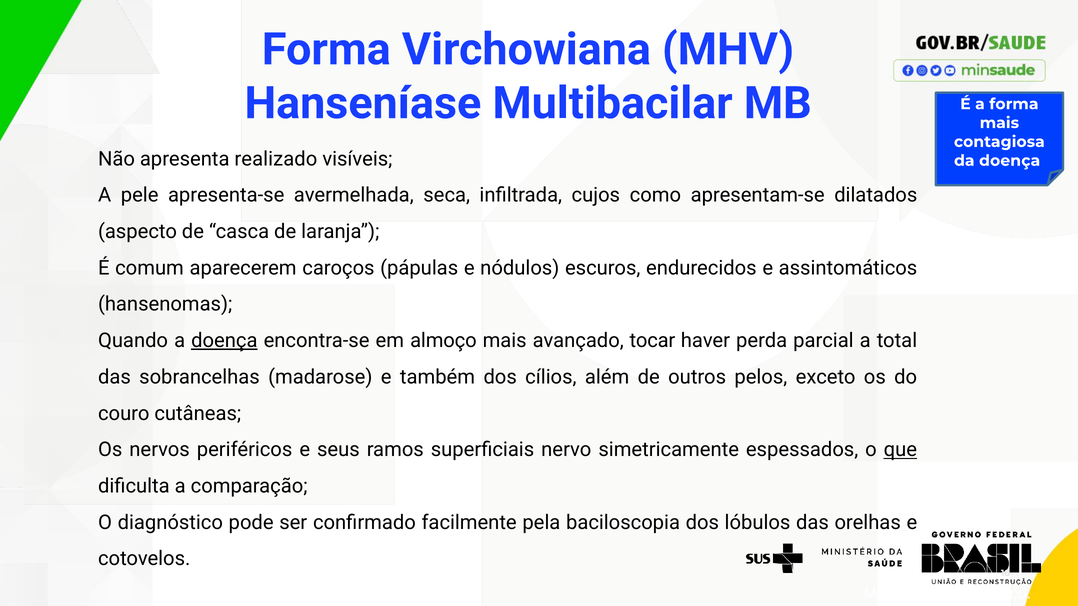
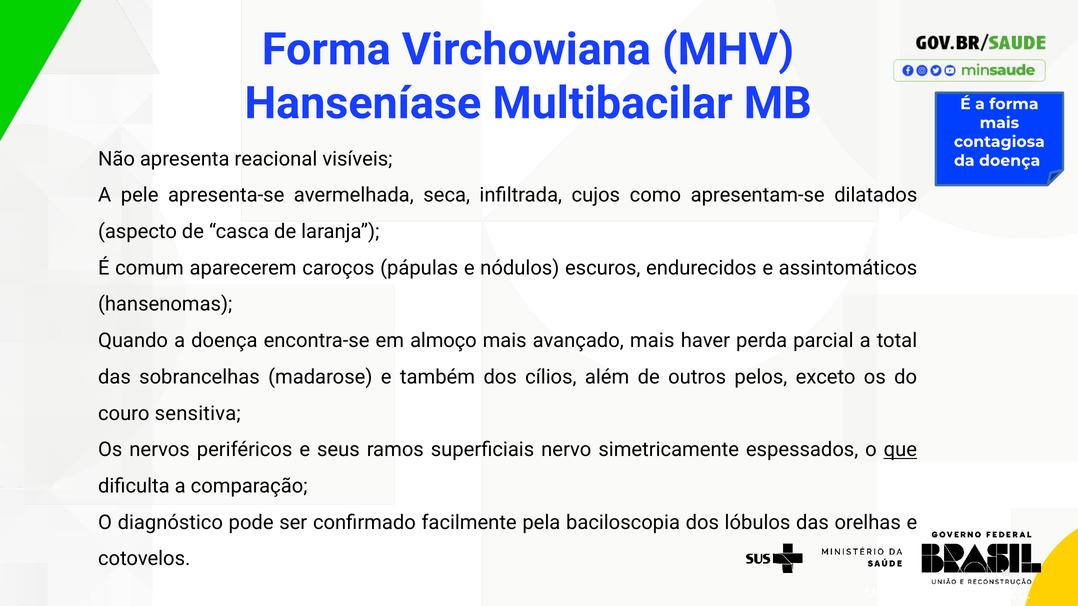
realizado: realizado -> reacional
doença at (224, 341) underline: present -> none
avançado tocar: tocar -> mais
cutâneas: cutâneas -> sensitiva
